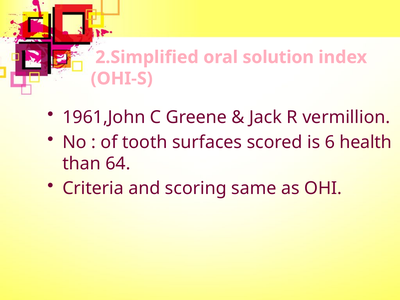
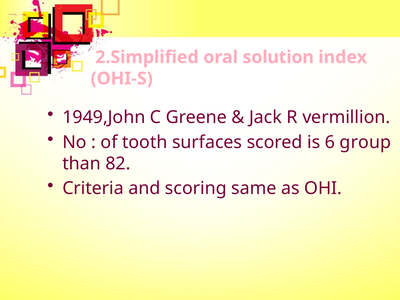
1961,John: 1961,John -> 1949,John
health: health -> group
64: 64 -> 82
